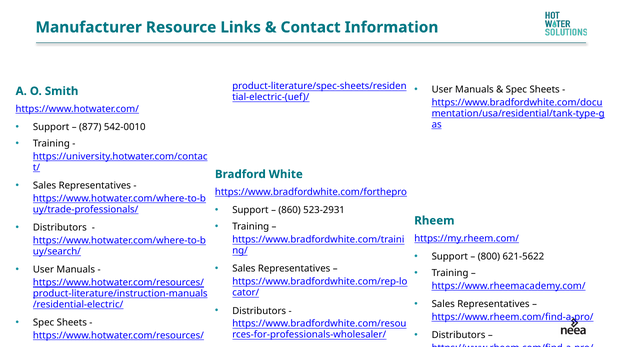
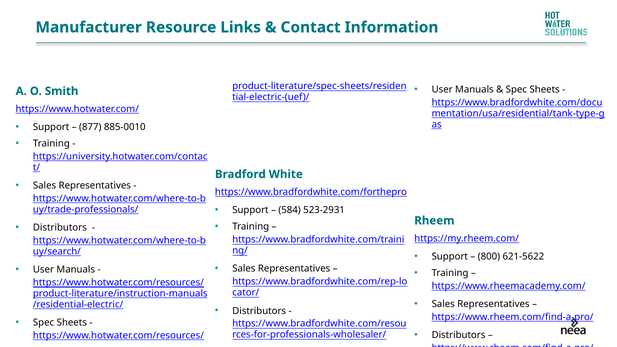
542-0010: 542-0010 -> 885-0010
860: 860 -> 584
